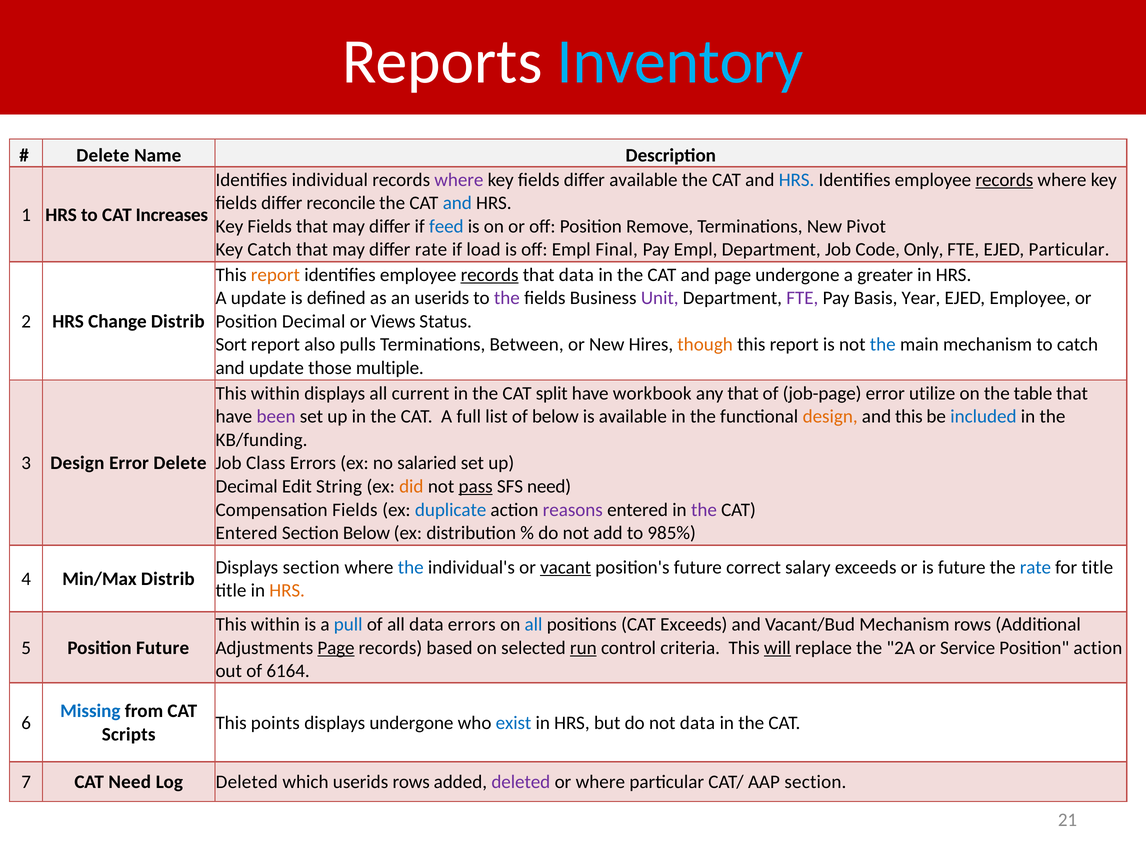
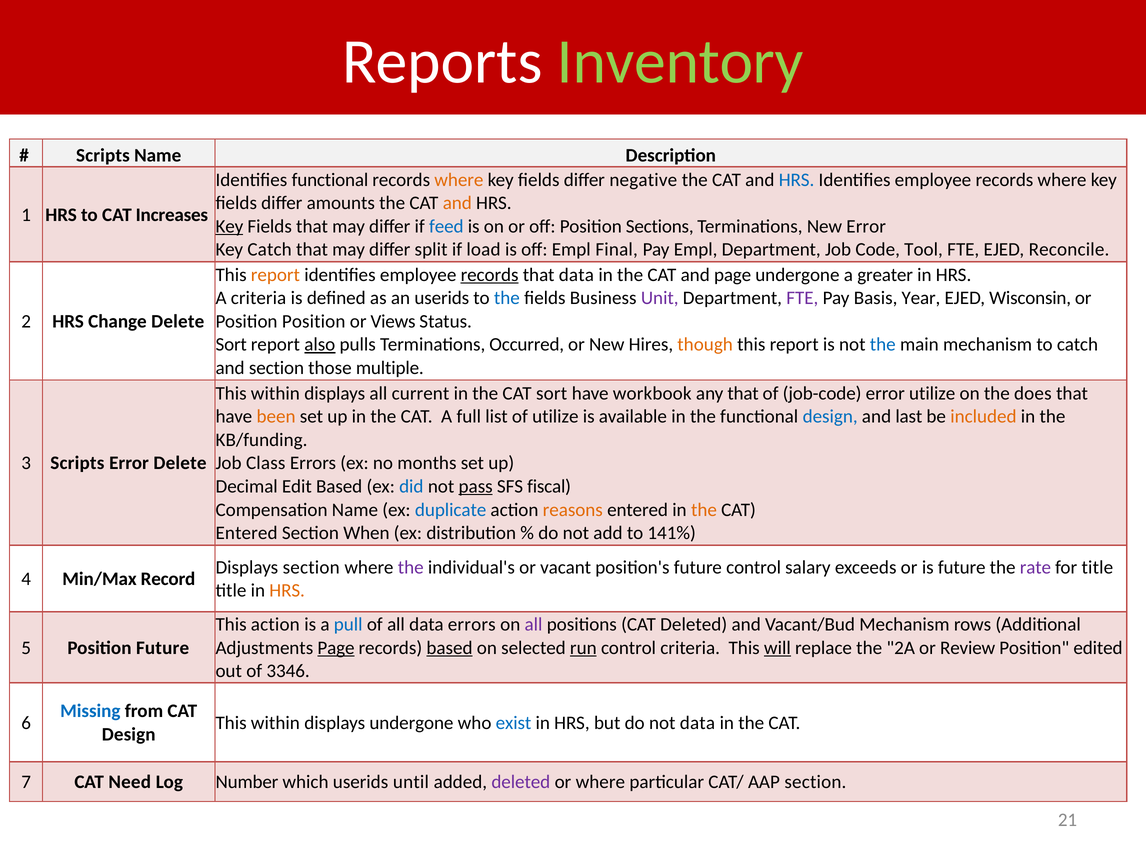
Inventory colour: light blue -> light green
Delete at (103, 156): Delete -> Scripts
Identifies individual: individual -> functional
where at (459, 180) colour: purple -> orange
differ available: available -> negative
records at (1004, 180) underline: present -> none
reconcile: reconcile -> amounts
and at (457, 203) colour: blue -> orange
Key at (229, 227) underline: none -> present
Remove: Remove -> Sections
New Pivot: Pivot -> Error
differ rate: rate -> split
Only: Only -> Tool
EJED Particular: Particular -> Reconcile
A update: update -> criteria
the at (507, 298) colour: purple -> blue
EJED Employee: Employee -> Wisconsin
Change Distrib: Distrib -> Delete
Position Decimal: Decimal -> Position
also underline: none -> present
Between: Between -> Occurred
and update: update -> section
CAT split: split -> sort
job-page: job-page -> job-code
table: table -> does
been colour: purple -> orange
of below: below -> utilize
design at (830, 417) colour: orange -> blue
and this: this -> last
included colour: blue -> orange
3 Design: Design -> Scripts
salaried: salaried -> months
Edit String: String -> Based
did colour: orange -> blue
SFS need: need -> fiscal
Compensation Fields: Fields -> Name
reasons colour: purple -> orange
the at (704, 510) colour: purple -> orange
Section Below: Below -> When
985%: 985% -> 141%
the at (411, 568) colour: blue -> purple
vacant underline: present -> none
future correct: correct -> control
rate at (1035, 568) colour: blue -> purple
Min/Max Distrib: Distrib -> Record
within at (275, 625): within -> action
all at (533, 625) colour: blue -> purple
CAT Exceeds: Exceeds -> Deleted
based at (449, 648) underline: none -> present
Service: Service -> Review
Position action: action -> edited
6164: 6164 -> 3346
points at (275, 723): points -> within
Scripts at (129, 735): Scripts -> Design
Log Deleted: Deleted -> Number
userids rows: rows -> until
